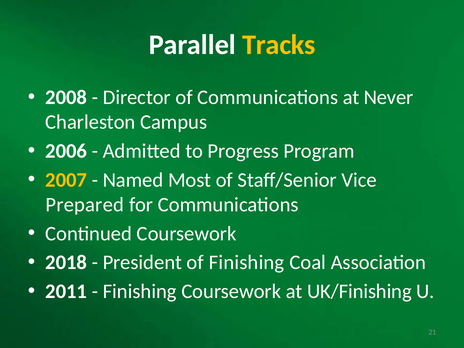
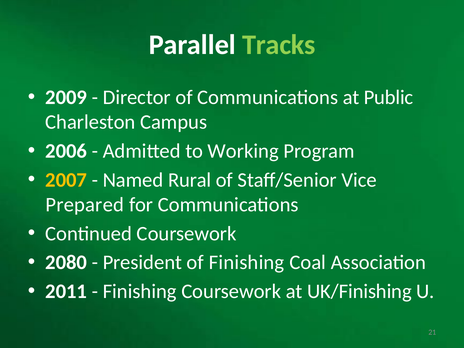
Tracks colour: yellow -> light green
2008: 2008 -> 2009
Never: Never -> Public
Progress: Progress -> Working
Most: Most -> Rural
2018: 2018 -> 2080
